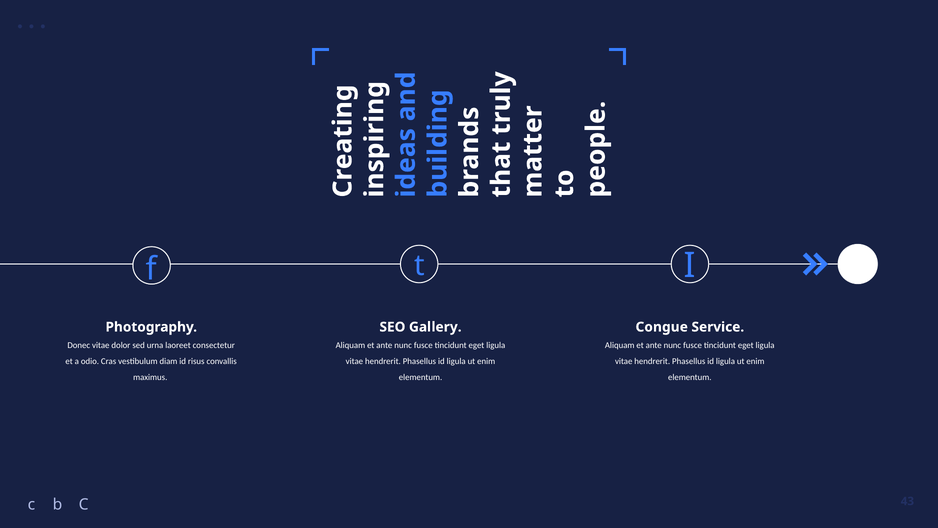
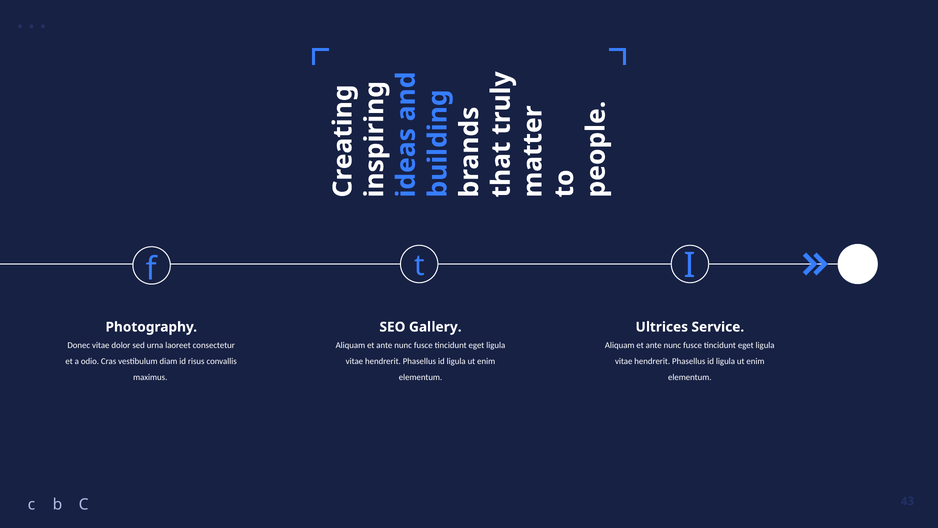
Congue: Congue -> Ultrices
